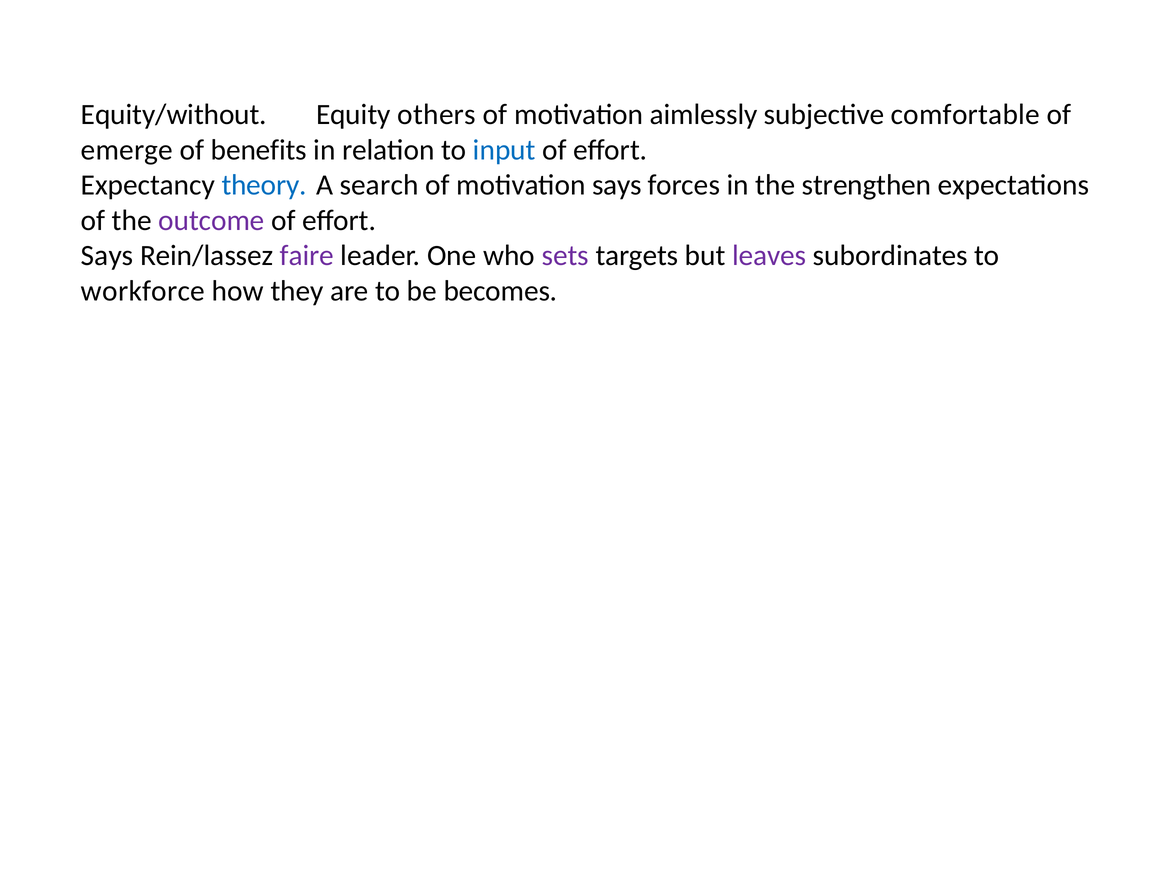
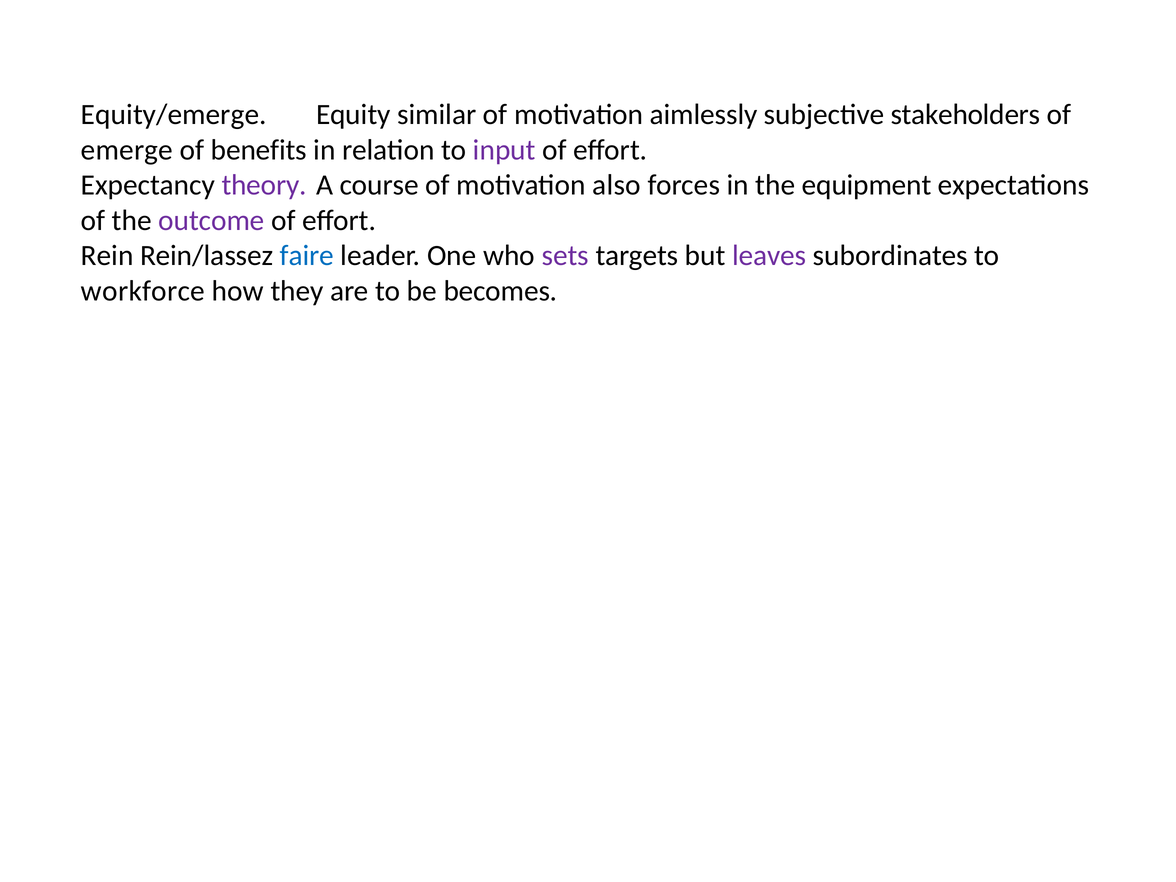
Equity/without: Equity/without -> Equity/emerge
others: others -> similar
comfortable: comfortable -> stakeholders
input colour: blue -> purple
theory colour: blue -> purple
search: search -> course
motivation says: says -> also
strengthen: strengthen -> equipment
Says at (107, 256): Says -> Rein
faire colour: purple -> blue
